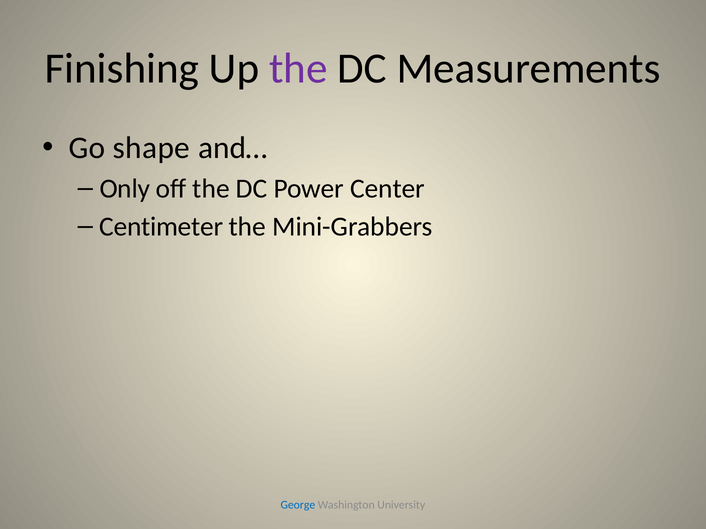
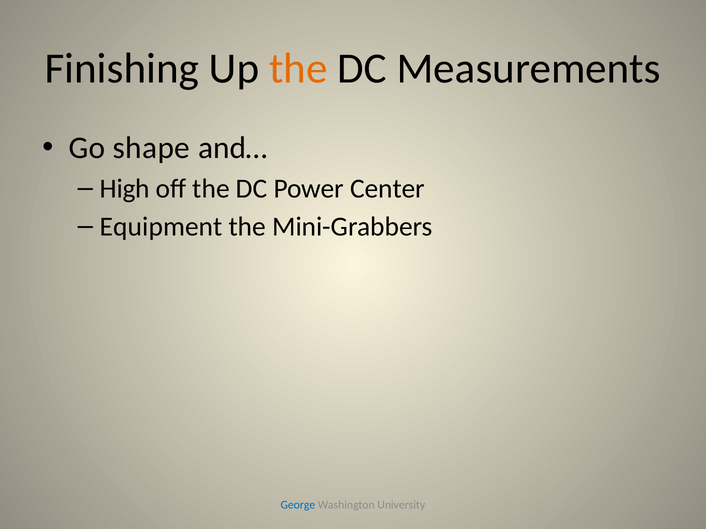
the at (298, 68) colour: purple -> orange
Only: Only -> High
Centimeter: Centimeter -> Equipment
